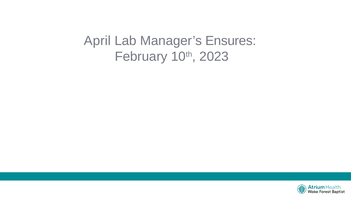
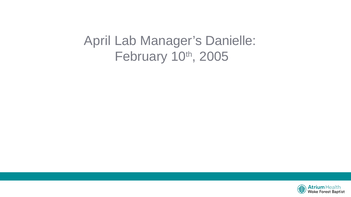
Ensures: Ensures -> Danielle
2023: 2023 -> 2005
